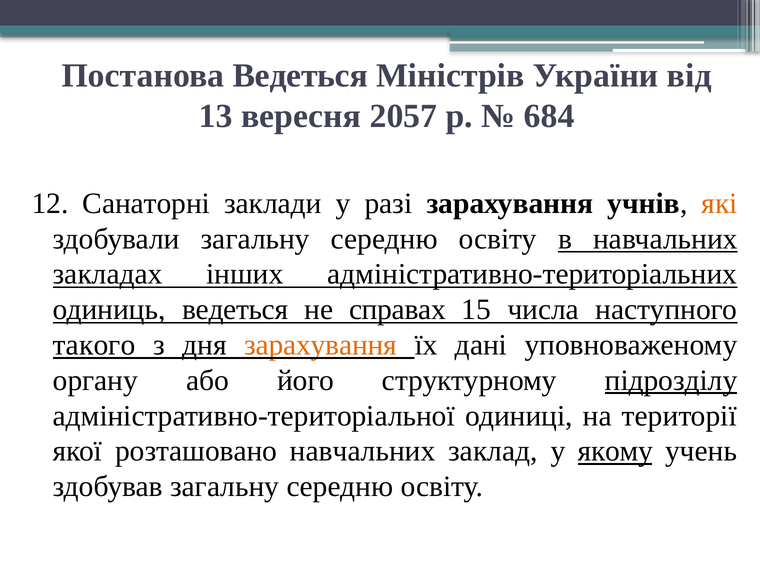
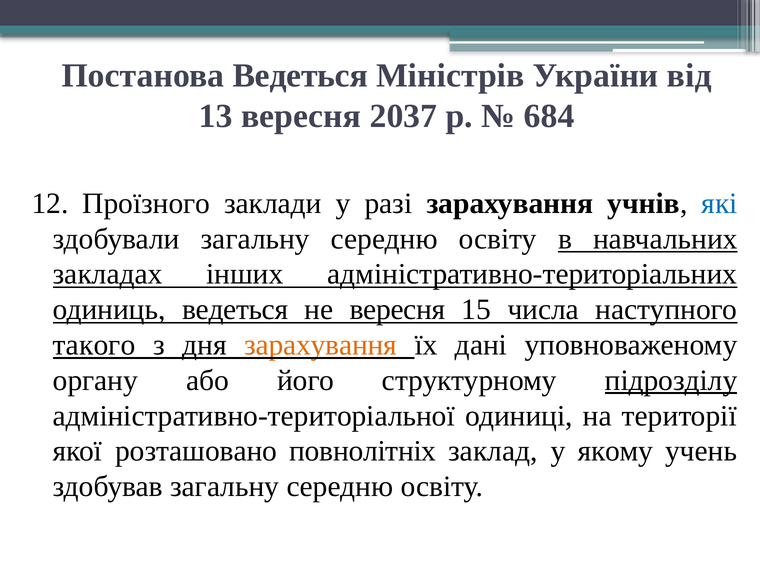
2057: 2057 -> 2037
Санаторні: Санаторні -> Проїзного
які colour: orange -> blue
не справах: справах -> вересня
розташовано навчальних: навчальних -> повнолітніх
якому underline: present -> none
